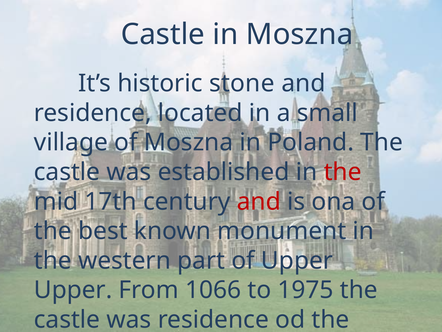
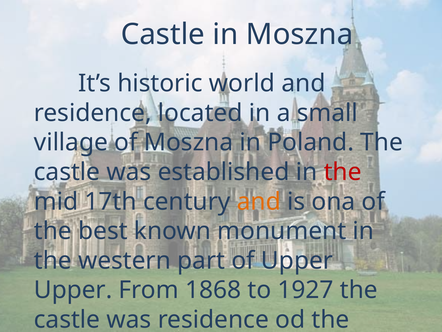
stone: stone -> world
and at (259, 201) colour: red -> orange
1066: 1066 -> 1868
1975: 1975 -> 1927
